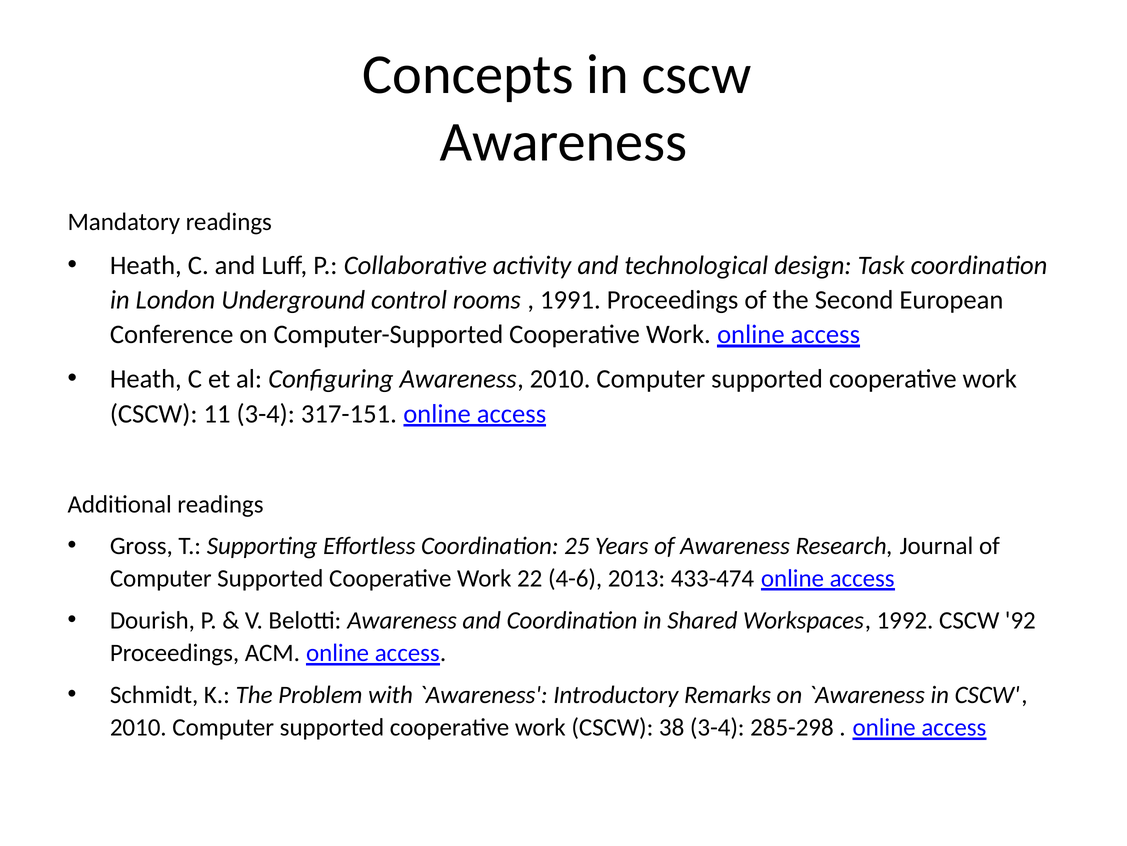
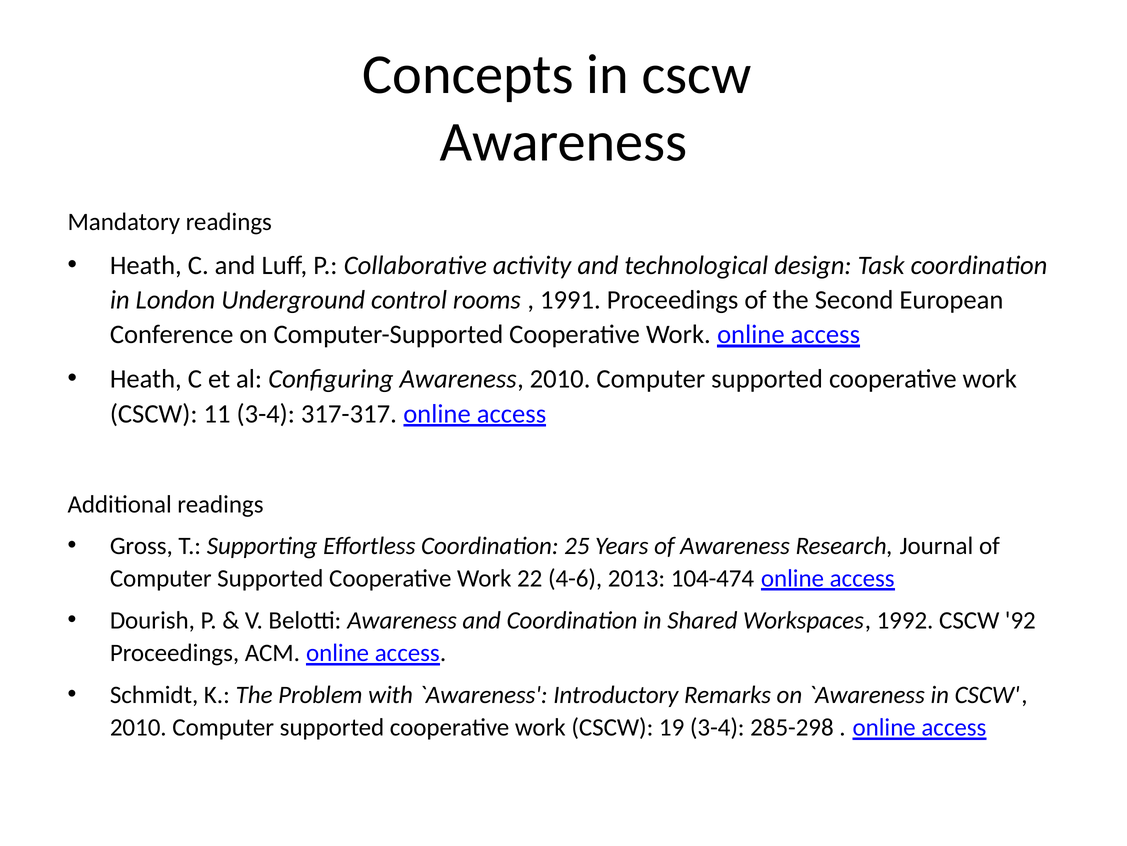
317-151: 317-151 -> 317-317
433-474: 433-474 -> 104-474
38: 38 -> 19
